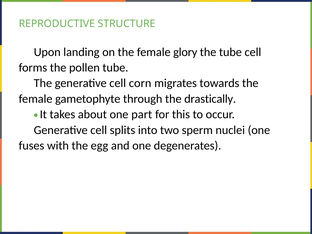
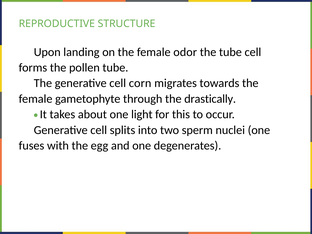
glory: glory -> odor
part: part -> light
